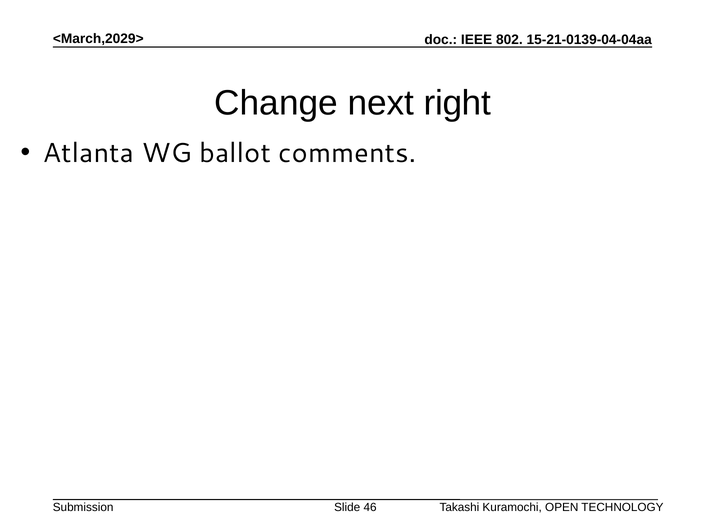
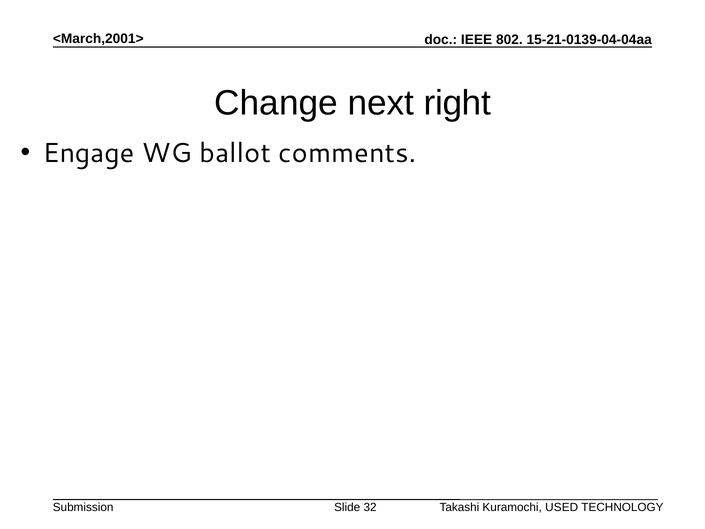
<March,2029>: <March,2029> -> <March,2001>
Atlanta: Atlanta -> Engage
46: 46 -> 32
OPEN: OPEN -> USED
